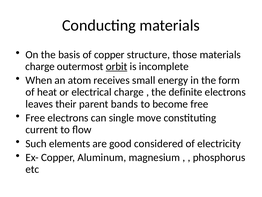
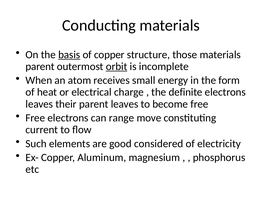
basis underline: none -> present
charge at (40, 66): charge -> parent
parent bands: bands -> leaves
single: single -> range
